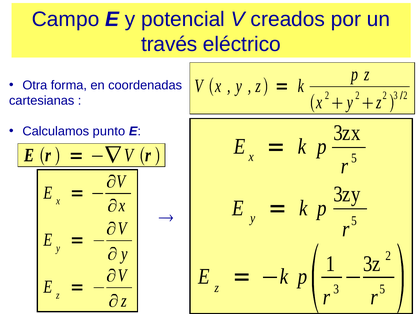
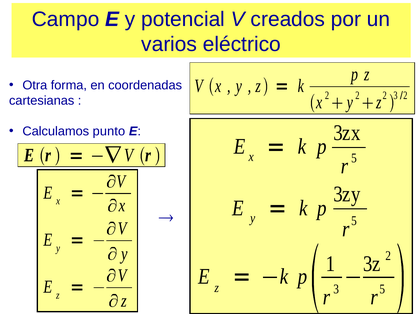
través: través -> varios
